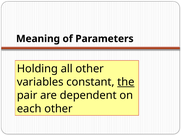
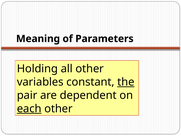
each underline: none -> present
